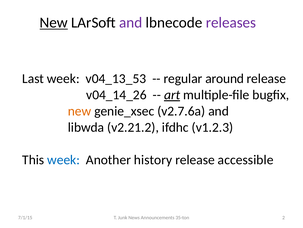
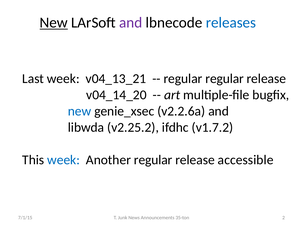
releases colour: purple -> blue
v04_13_53: v04_13_53 -> v04_13_21
regular around: around -> regular
v04_14_26: v04_14_26 -> v04_14_20
art underline: present -> none
new at (80, 111) colour: orange -> blue
v2.7.6a: v2.7.6a -> v2.2.6a
v2.21.2: v2.21.2 -> v2.25.2
v1.2.3: v1.2.3 -> v1.7.2
Another history: history -> regular
